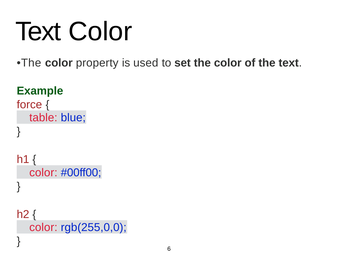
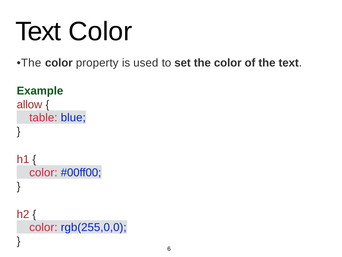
force: force -> allow
